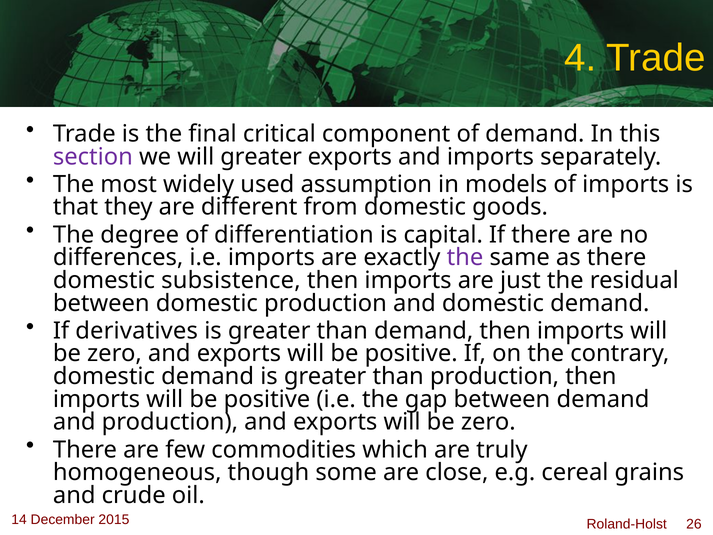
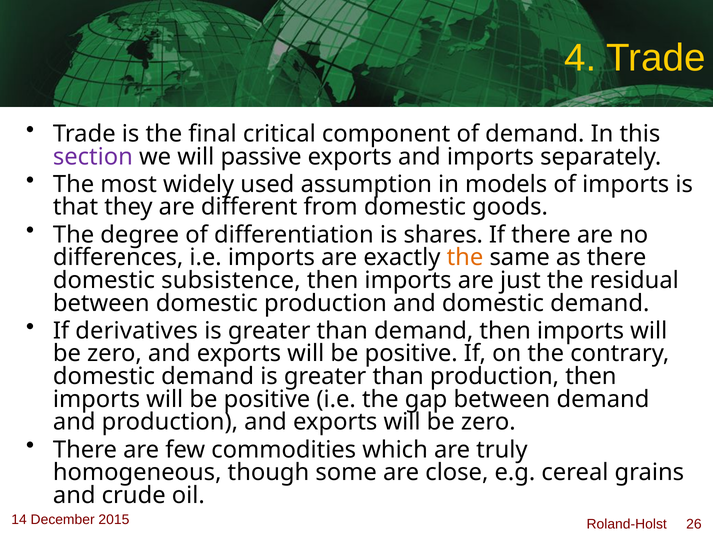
will greater: greater -> passive
capital: capital -> shares
the at (465, 257) colour: purple -> orange
